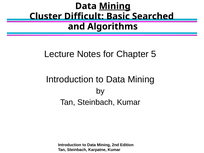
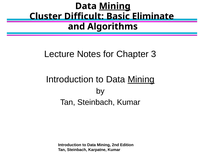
Searched: Searched -> Eliminate
5: 5 -> 3
Mining at (141, 79) underline: none -> present
